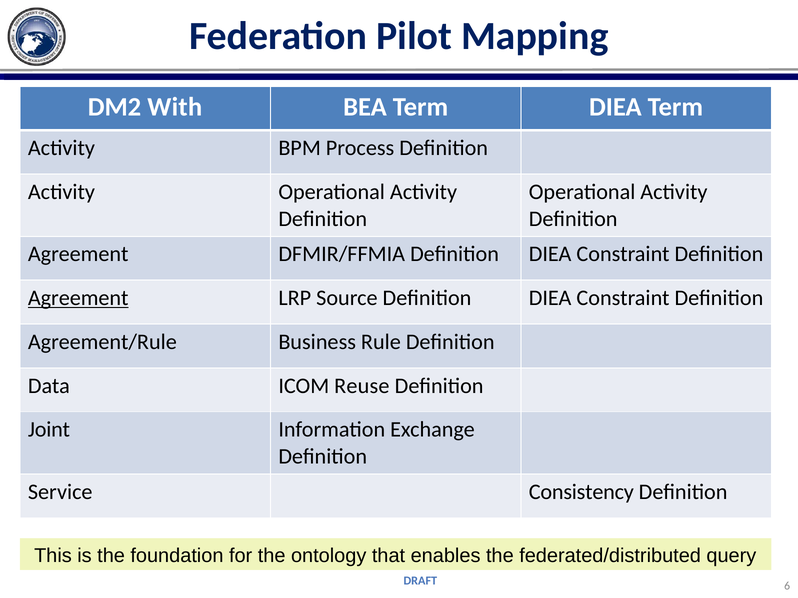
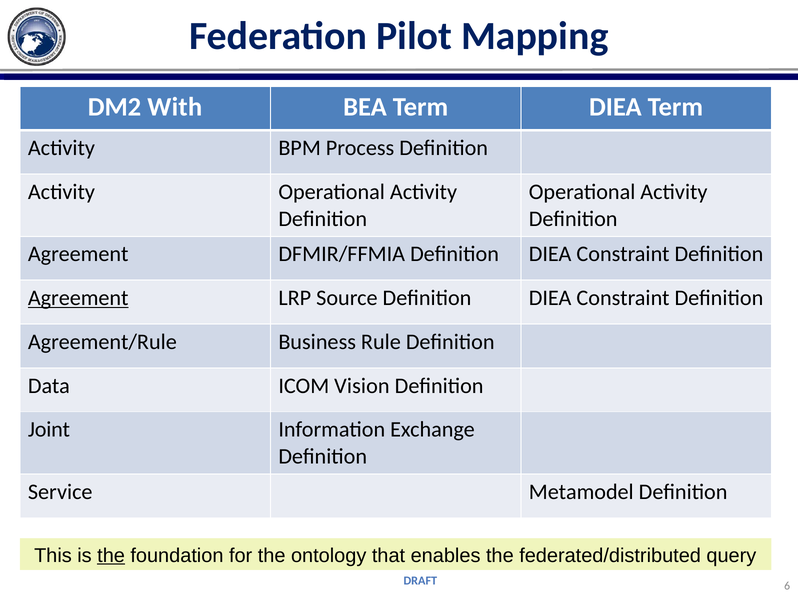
Reuse: Reuse -> Vision
Consistency: Consistency -> Metamodel
the at (111, 556) underline: none -> present
